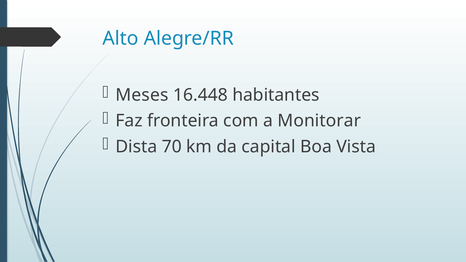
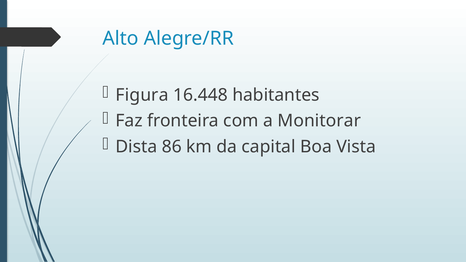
Meses: Meses -> Figura
70: 70 -> 86
